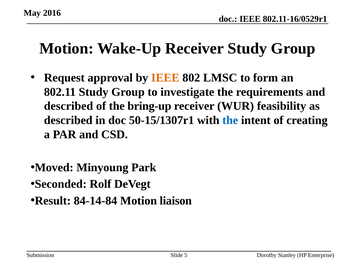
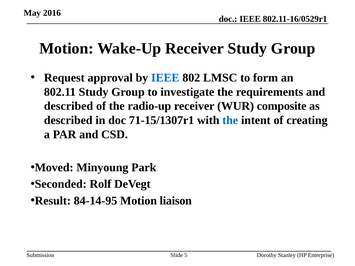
IEEE at (165, 78) colour: orange -> blue
bring-up: bring-up -> radio-up
feasibility: feasibility -> composite
50-15/1307r1: 50-15/1307r1 -> 71-15/1307r1
84-14-84: 84-14-84 -> 84-14-95
